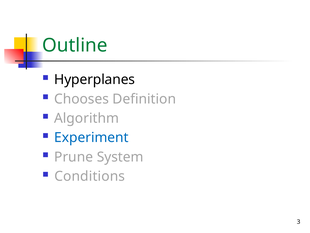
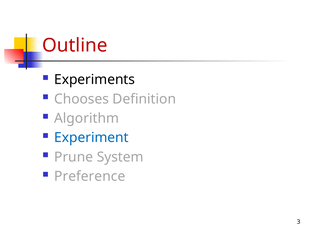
Outline colour: green -> red
Hyperplanes: Hyperplanes -> Experiments
Conditions: Conditions -> Preference
